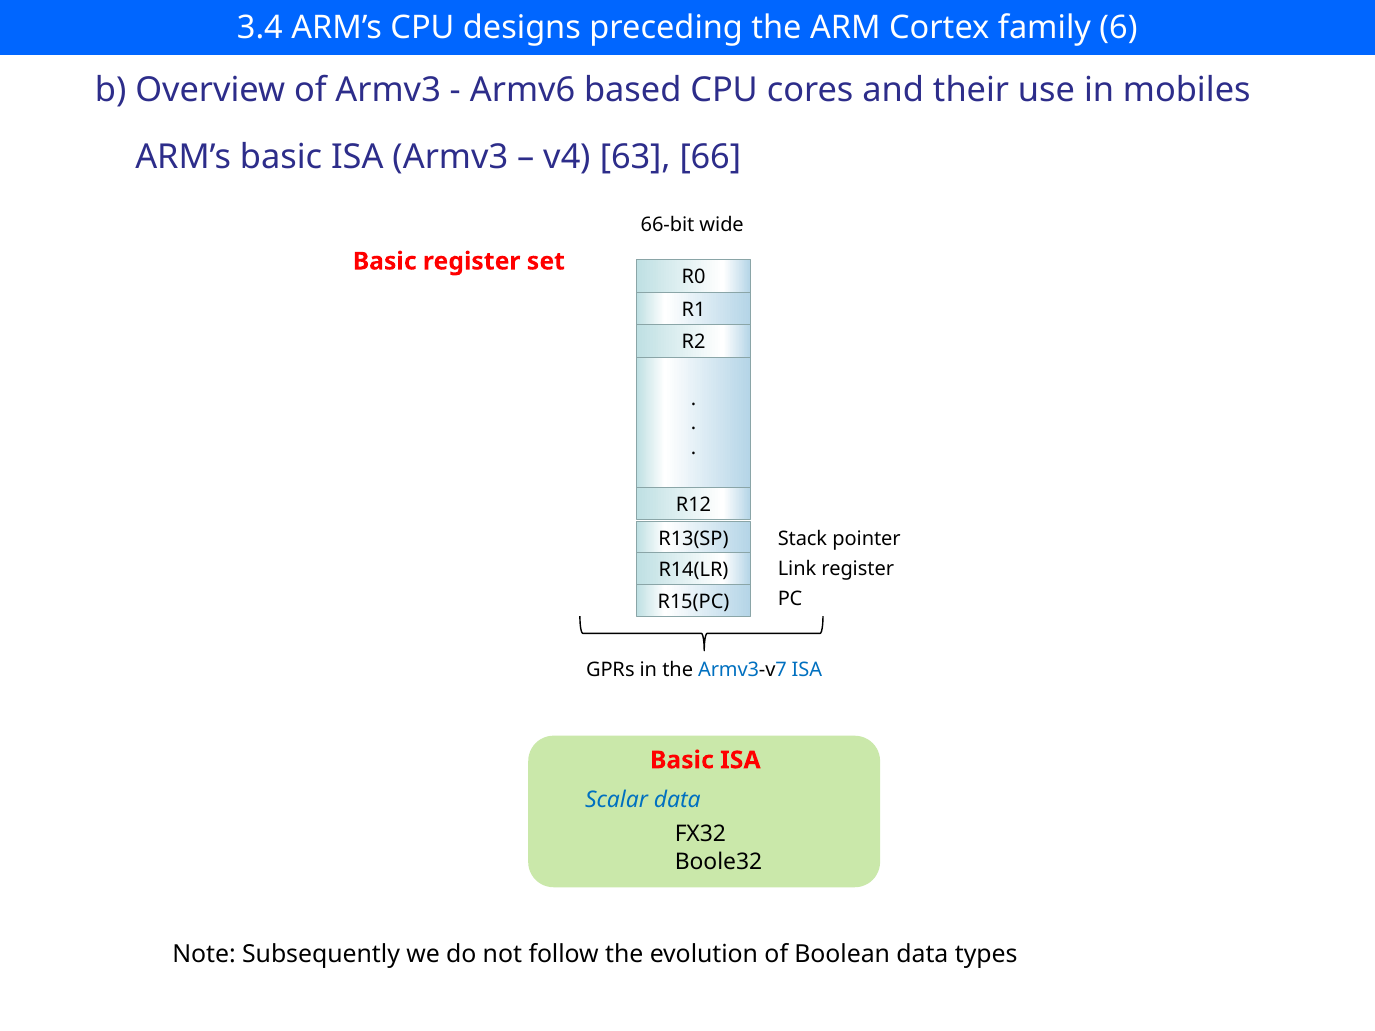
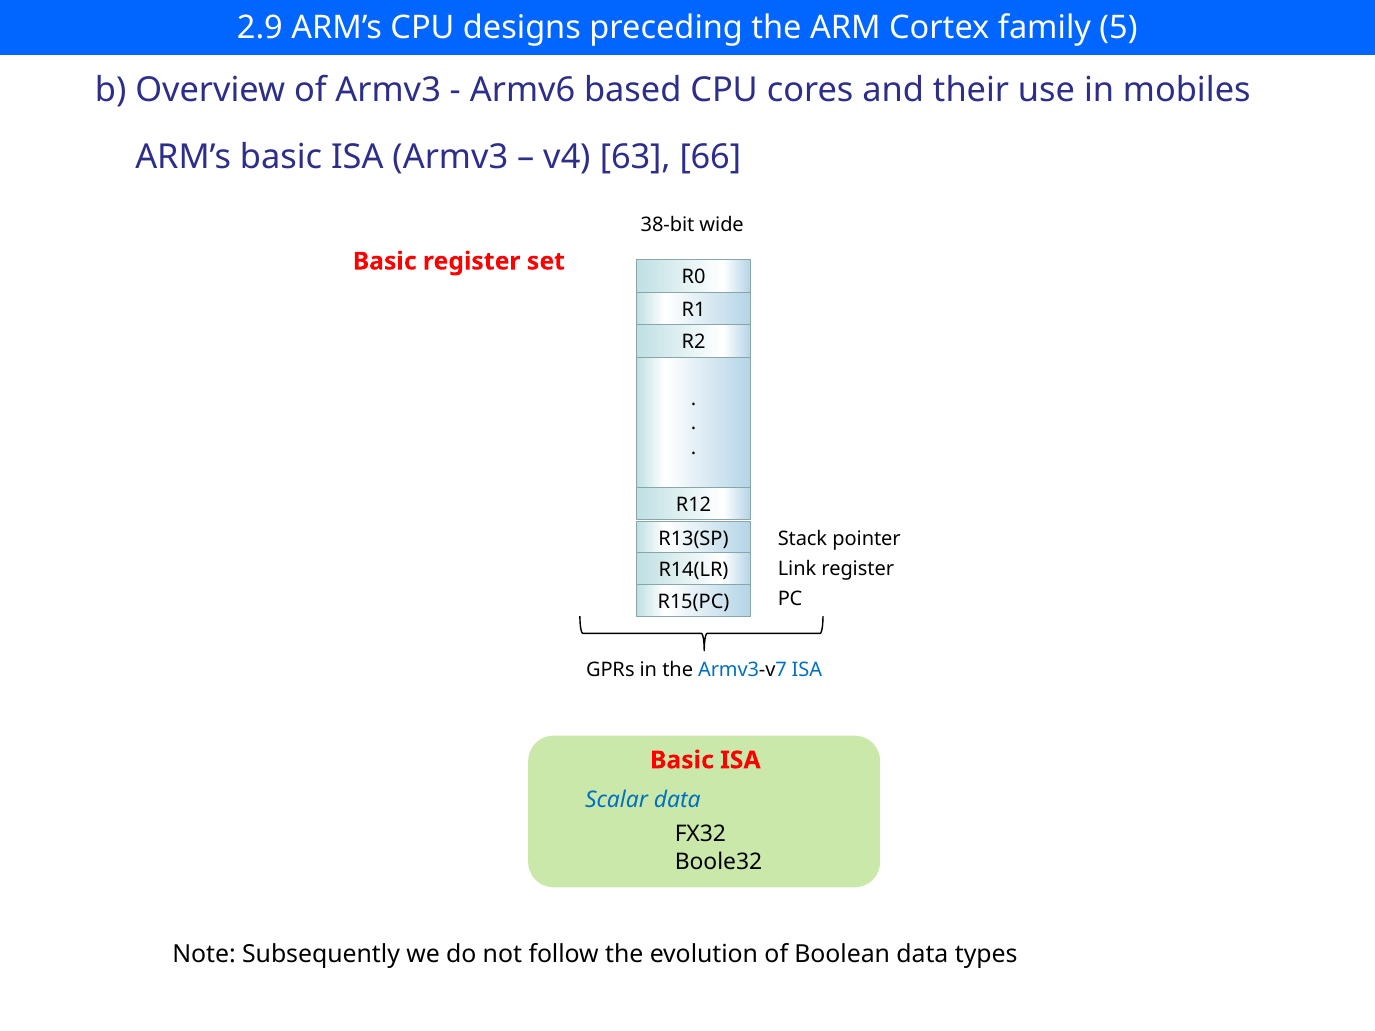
3.4: 3.4 -> 2.9
6: 6 -> 5
66-bit: 66-bit -> 38-bit
